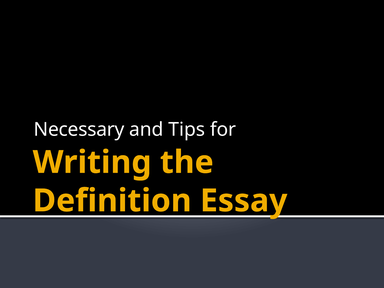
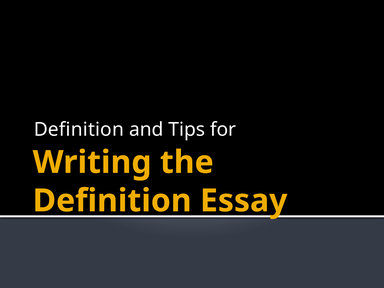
Necessary at (79, 130): Necessary -> Definition
